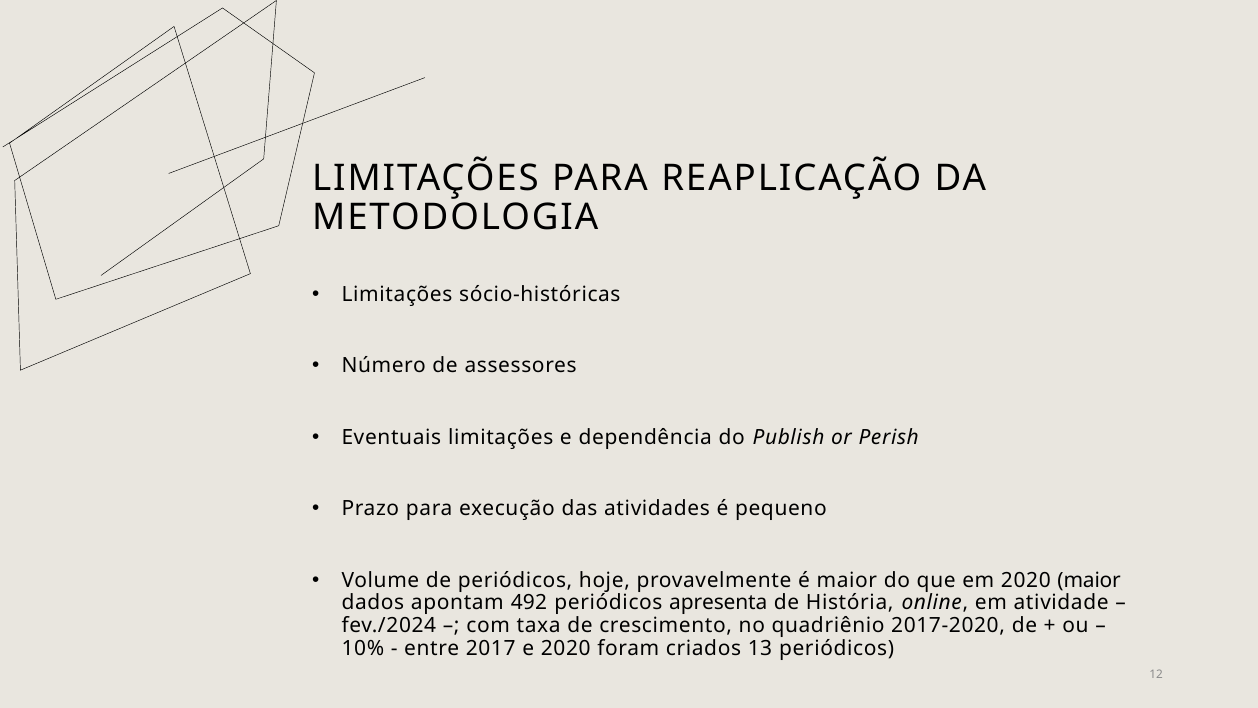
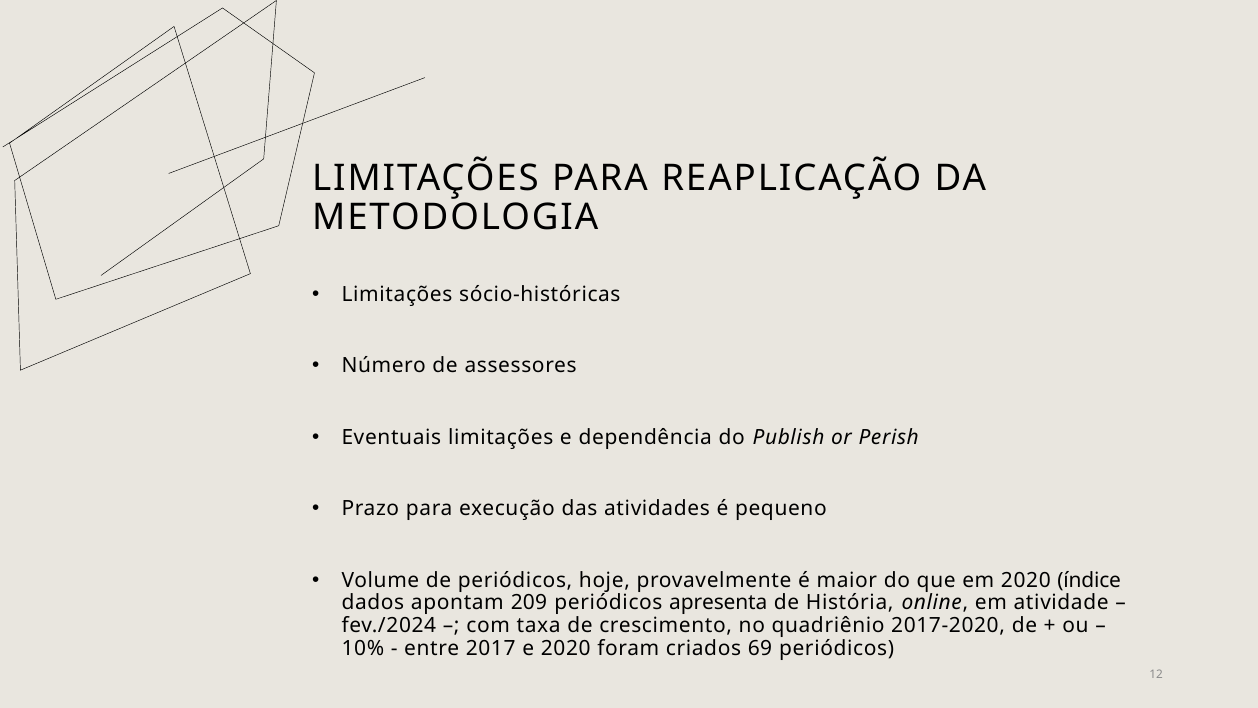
2020 maior: maior -> índice
492: 492 -> 209
13: 13 -> 69
